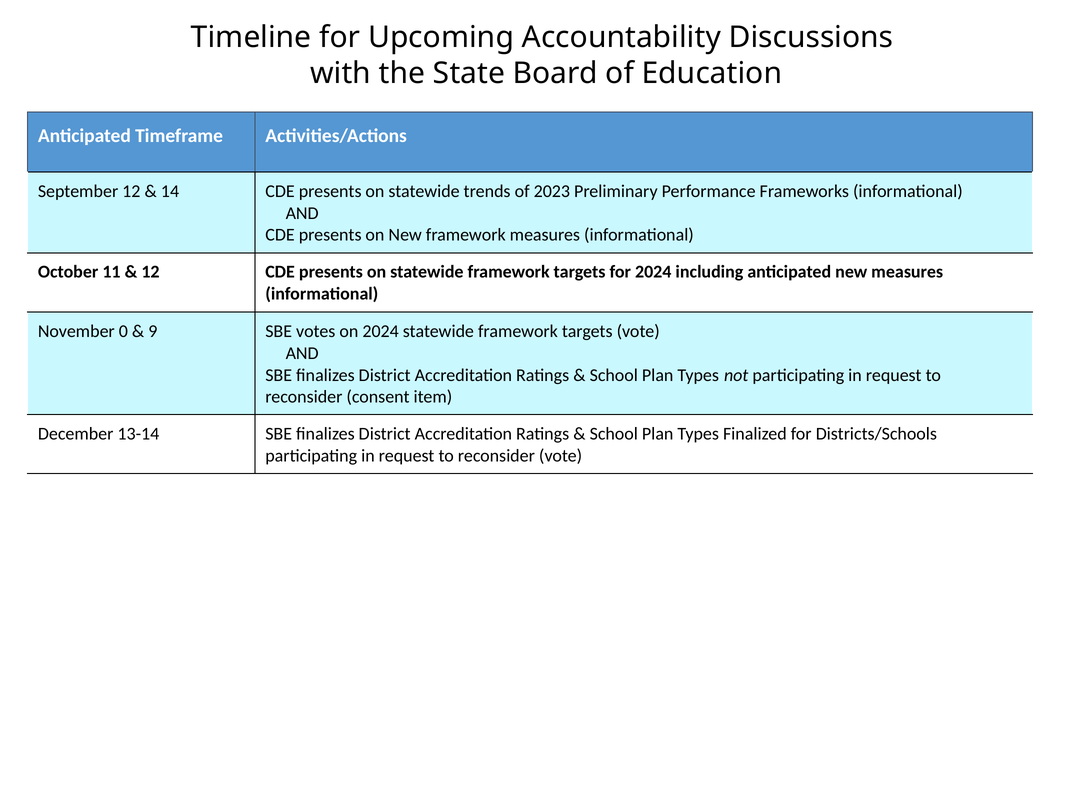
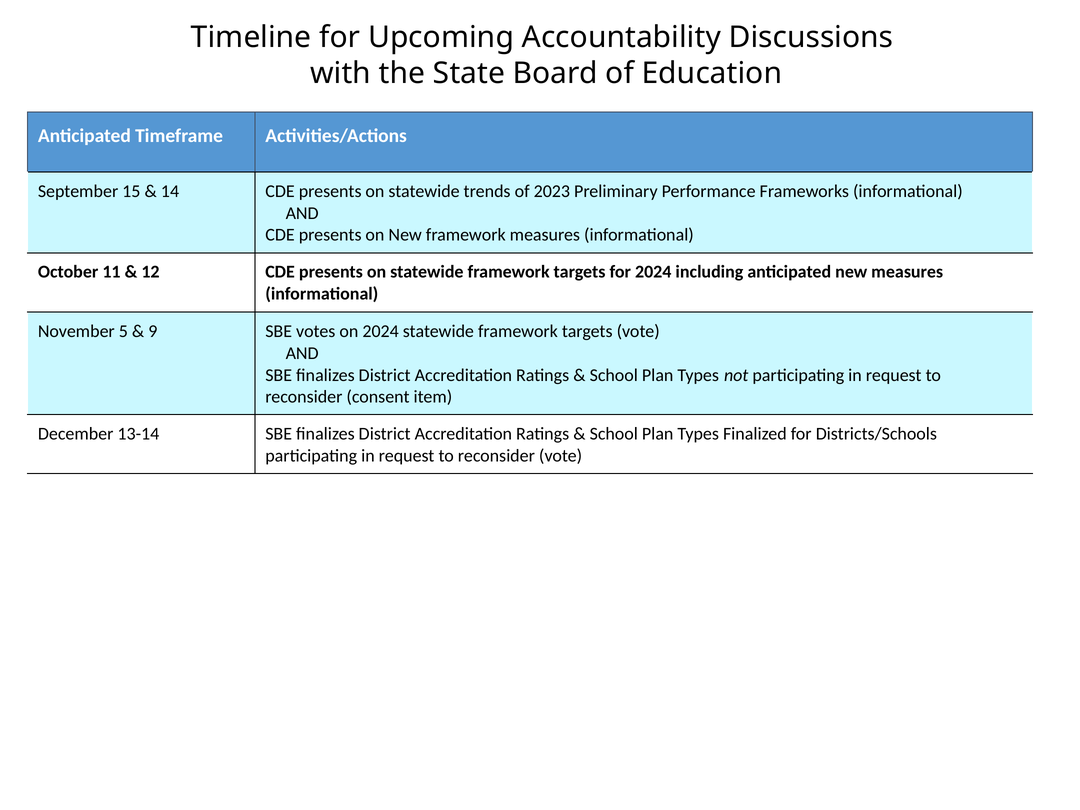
September 12: 12 -> 15
0: 0 -> 5
